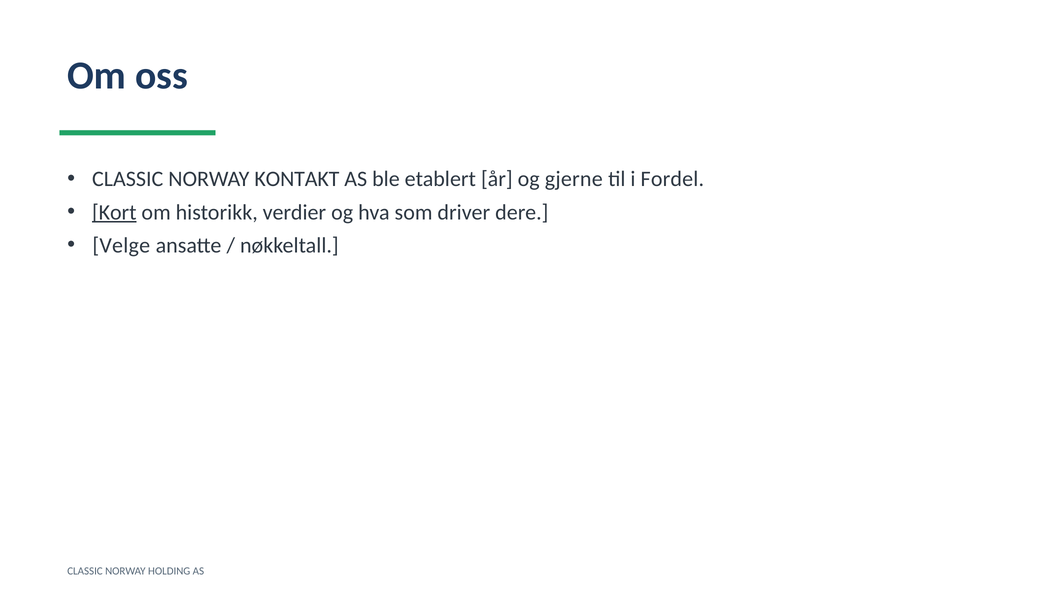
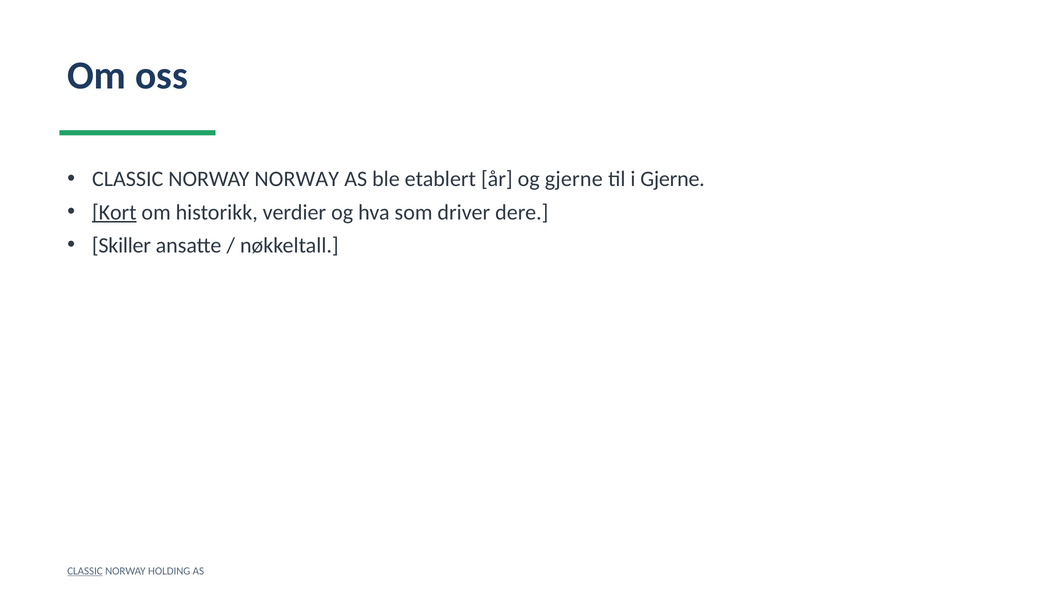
NORWAY KONTAKT: KONTAKT -> NORWAY
i Fordel: Fordel -> Gjerne
Velge: Velge -> Skiller
CLASSIC at (85, 570) underline: none -> present
